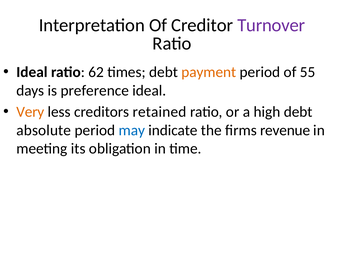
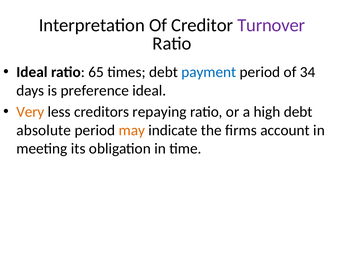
62: 62 -> 65
payment colour: orange -> blue
55: 55 -> 34
retained: retained -> repaying
may colour: blue -> orange
revenue: revenue -> account
